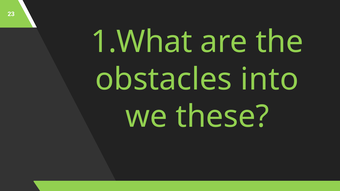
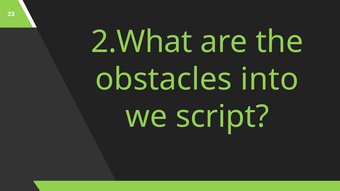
1.What: 1.What -> 2.What
these: these -> script
